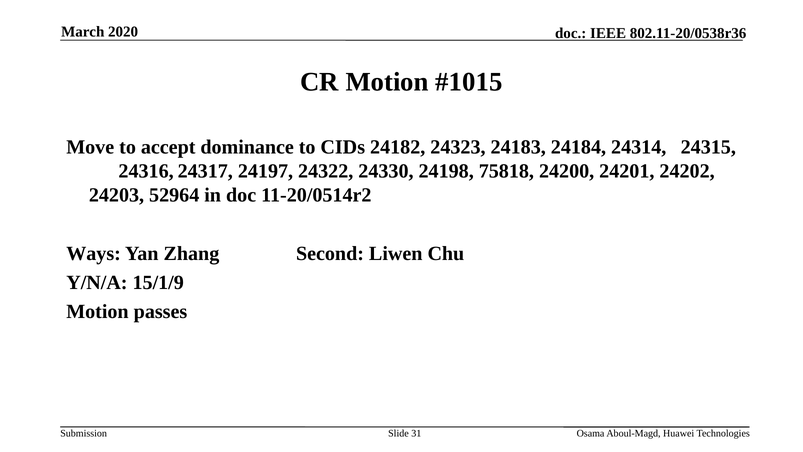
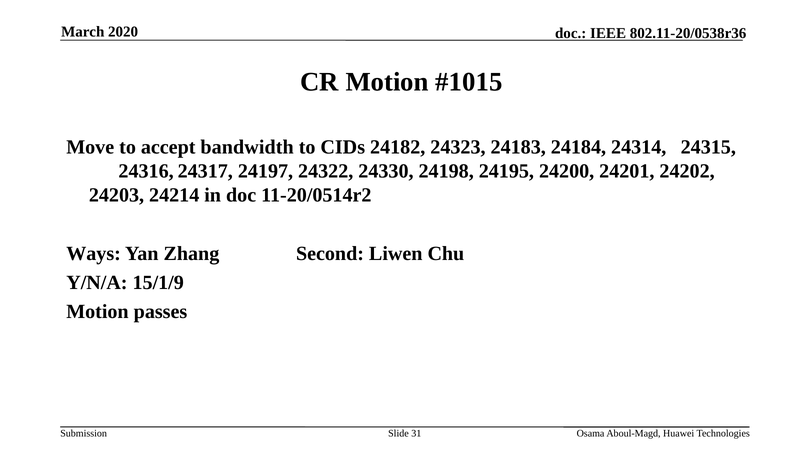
dominance: dominance -> bandwidth
75818: 75818 -> 24195
52964: 52964 -> 24214
